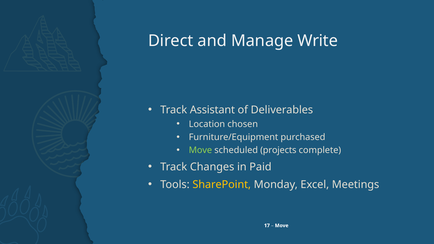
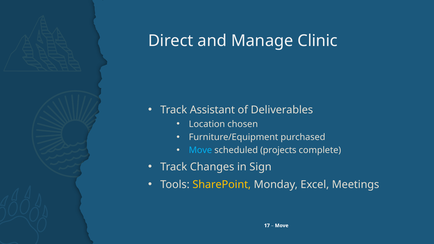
Write: Write -> Clinic
Move at (200, 150) colour: light green -> light blue
Paid: Paid -> Sign
